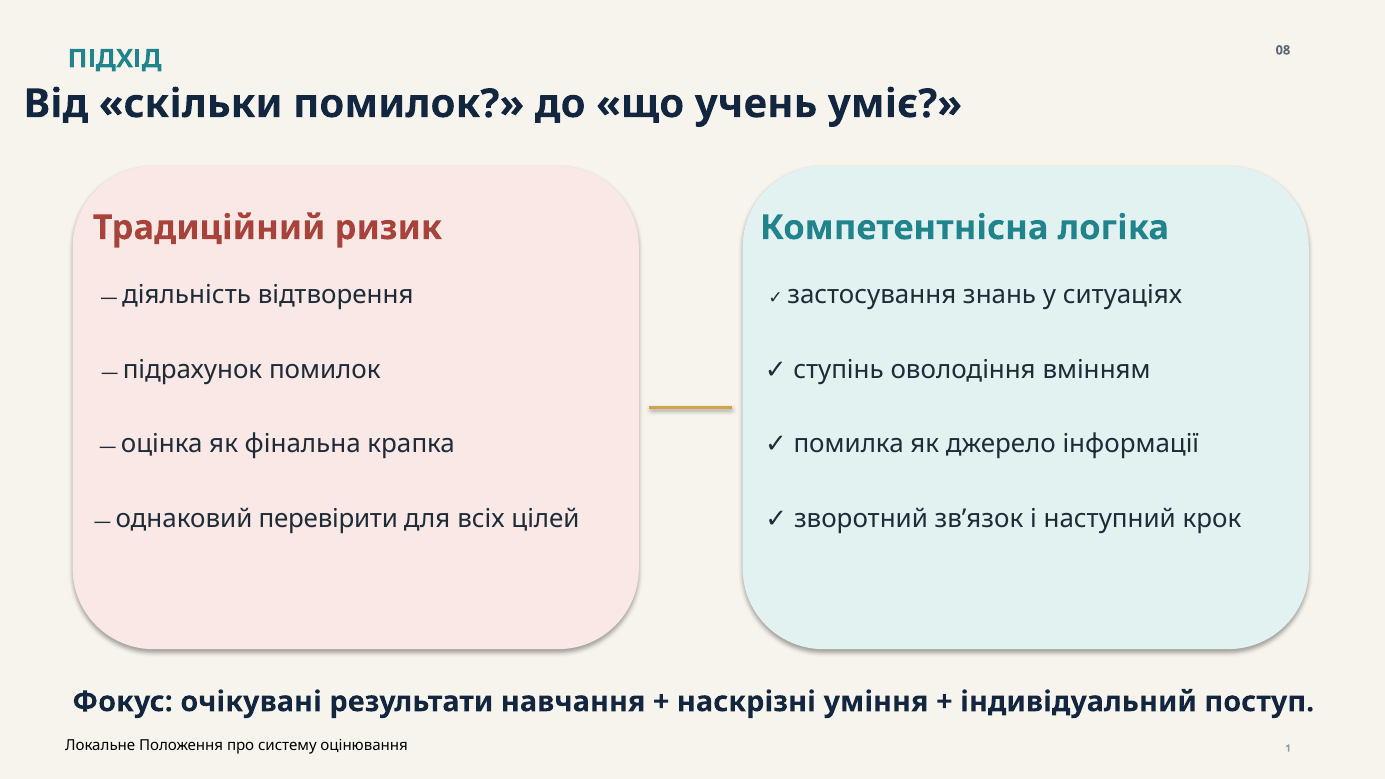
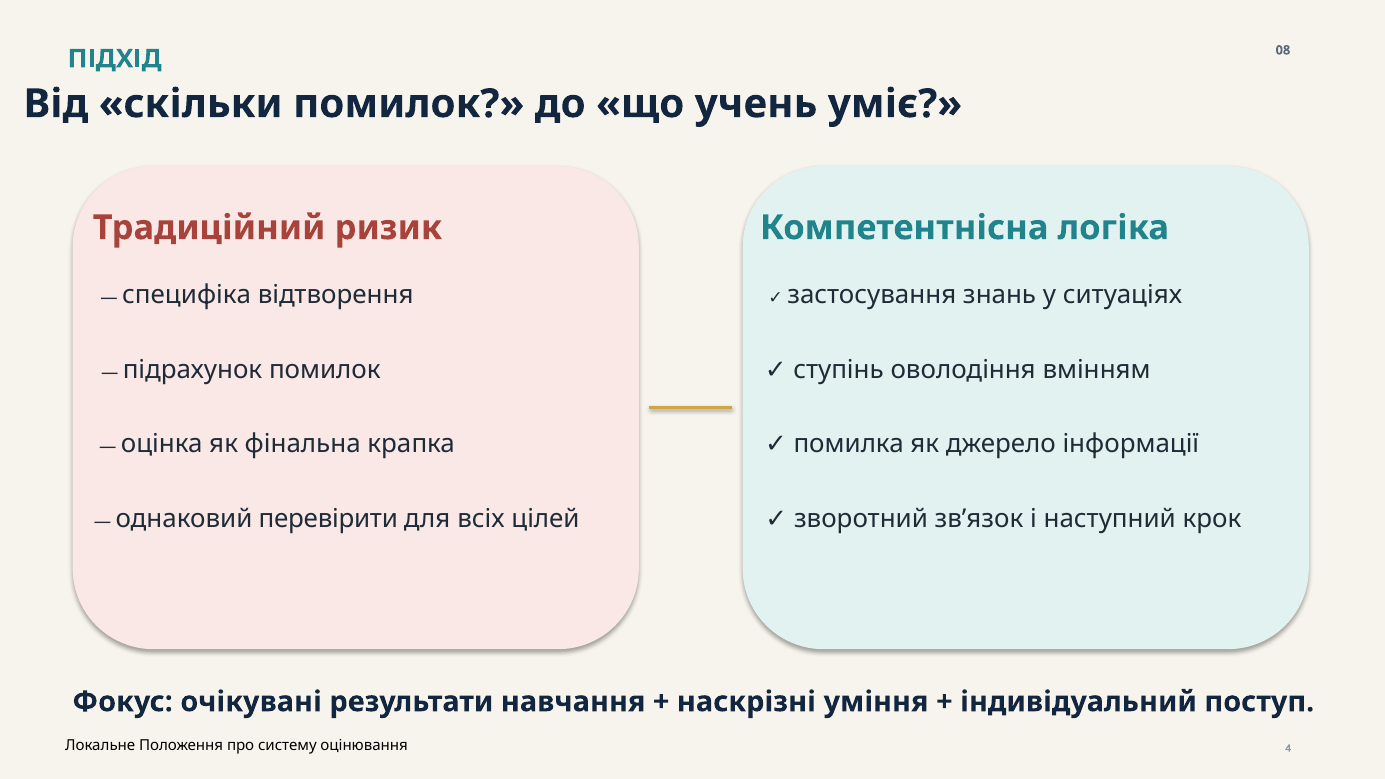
діяльність: діяльність -> специфіка
1: 1 -> 4
